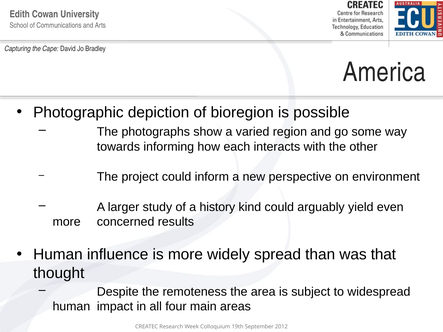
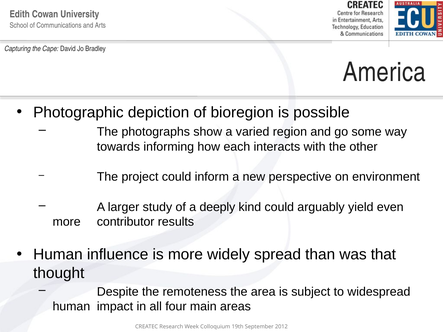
history: history -> deeply
concerned: concerned -> contributor
